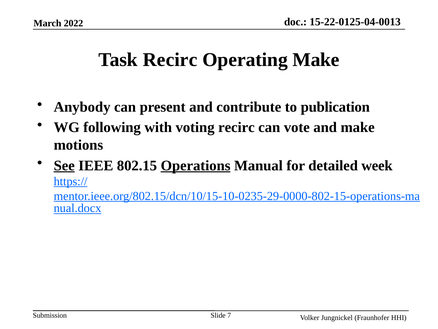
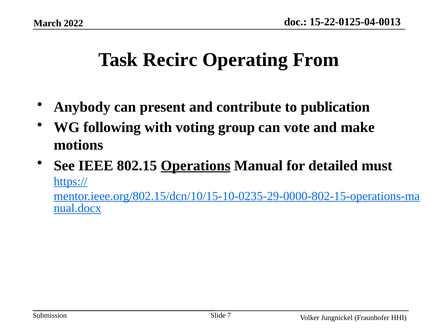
Operating Make: Make -> From
voting recirc: recirc -> group
See underline: present -> none
week: week -> must
